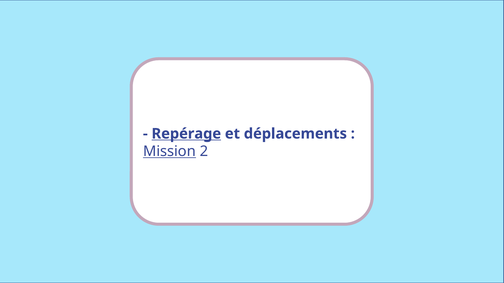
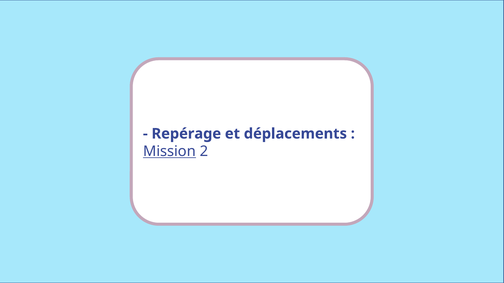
Repérage underline: present -> none
